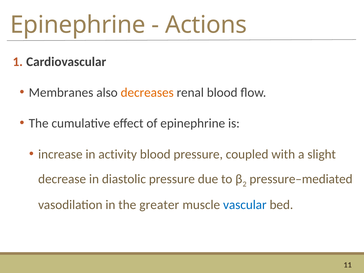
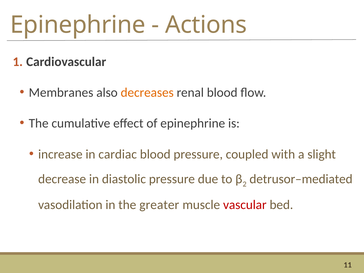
activity: activity -> cardiac
pressure–mediated: pressure–mediated -> detrusor–mediated
vascular colour: blue -> red
